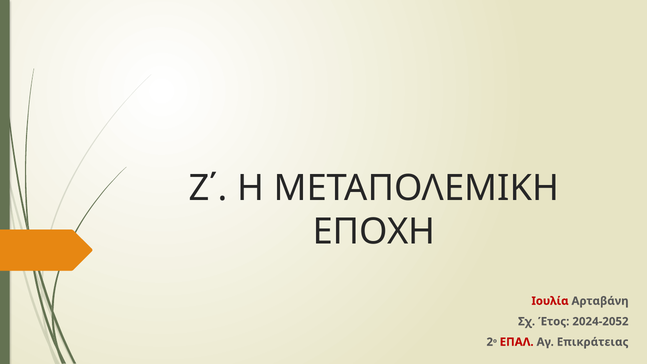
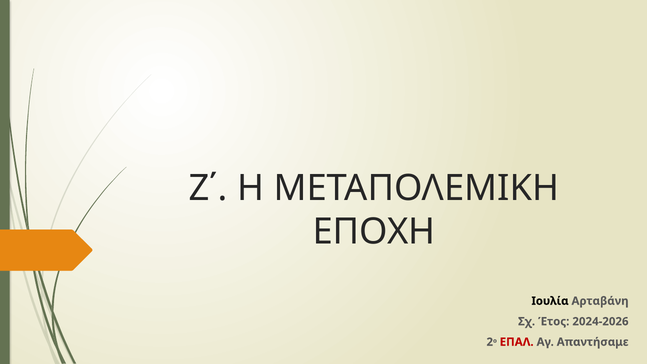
Ιουλία colour: red -> black
2024-2052: 2024-2052 -> 2024-2026
Επικράτειας: Επικράτειας -> Απαντήσαμε
